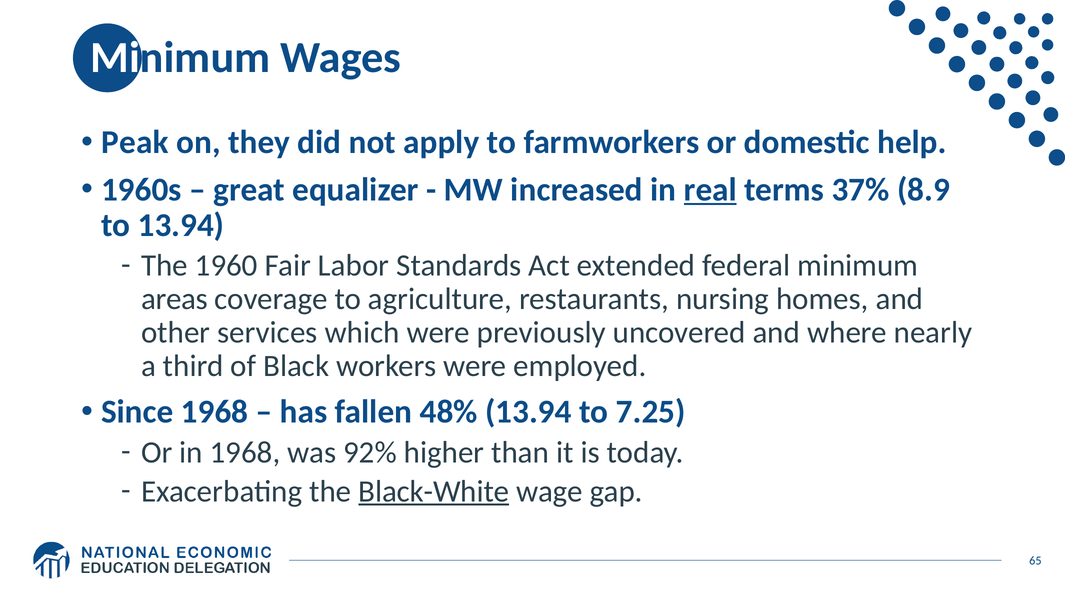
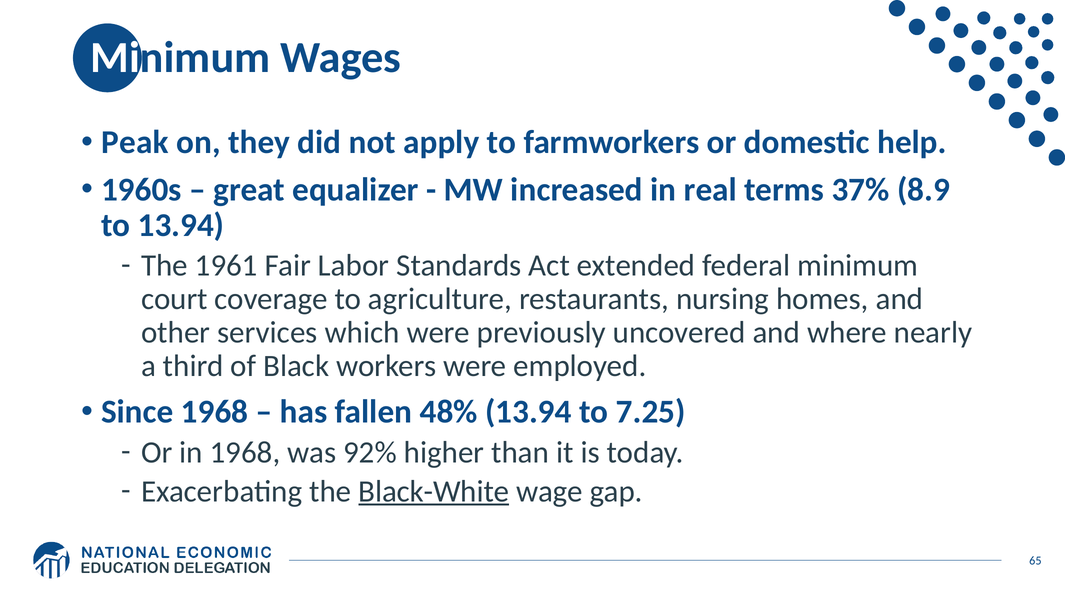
real underline: present -> none
1960: 1960 -> 1961
areas: areas -> court
